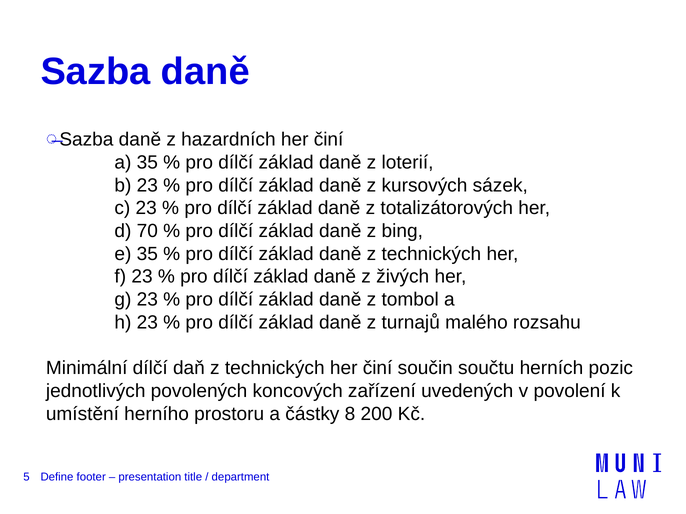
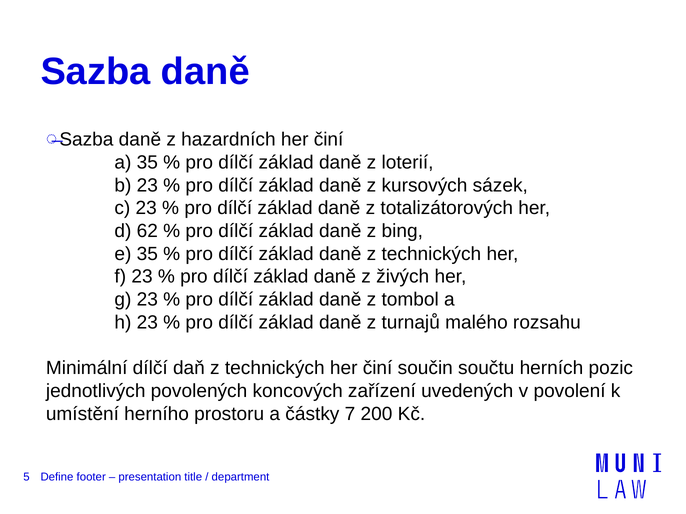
70: 70 -> 62
8: 8 -> 7
